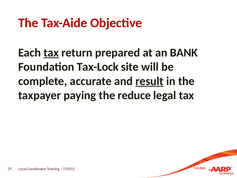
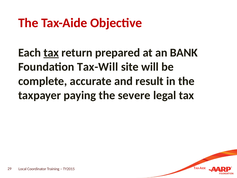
Tax-Lock: Tax-Lock -> Tax-Will
result underline: present -> none
reduce: reduce -> severe
